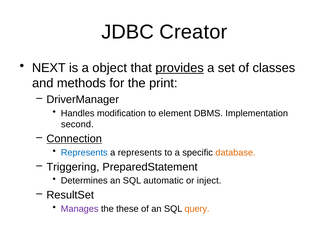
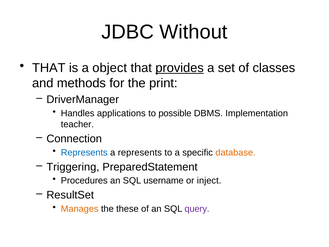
Creator: Creator -> Without
NEXT at (49, 68): NEXT -> THAT
modification: modification -> applications
element: element -> possible
second: second -> teacher
Connection underline: present -> none
Determines: Determines -> Procedures
automatic: automatic -> username
Manages colour: purple -> orange
query colour: orange -> purple
